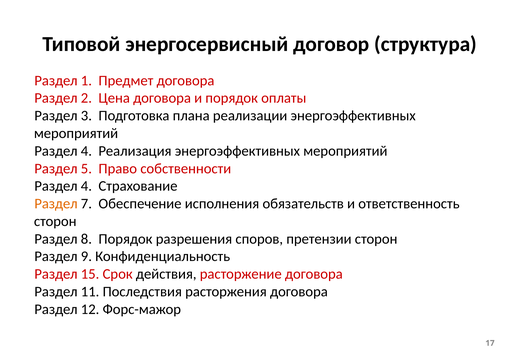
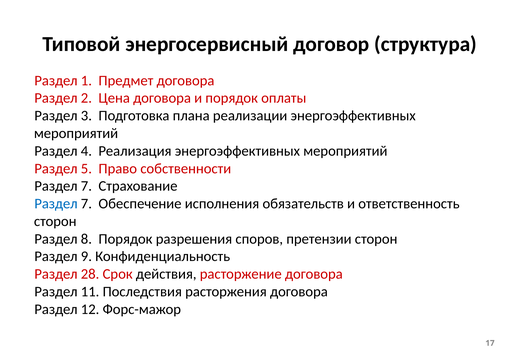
4 at (86, 186): 4 -> 7
Раздел at (56, 204) colour: orange -> blue
15: 15 -> 28
